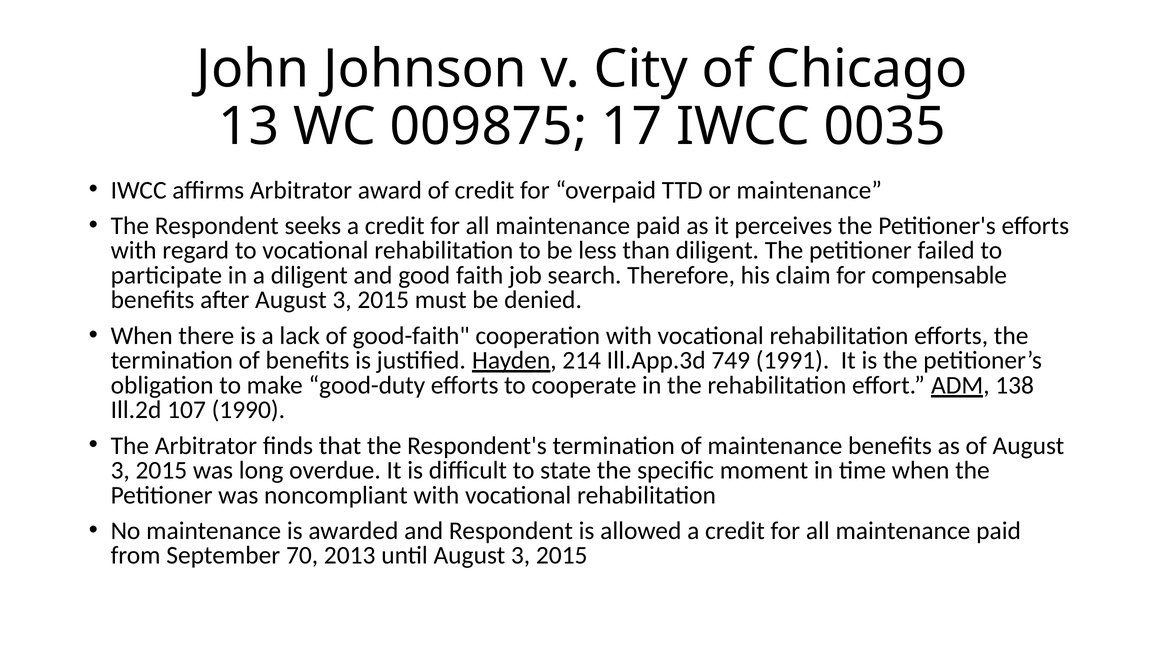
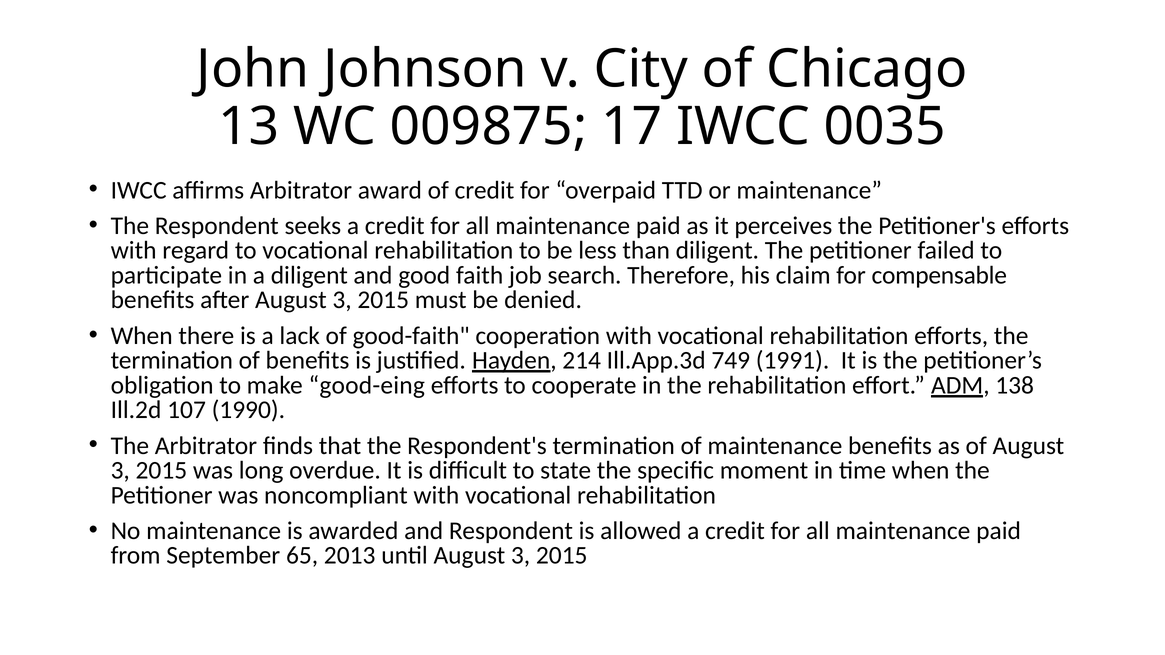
good-duty: good-duty -> good-eing
70: 70 -> 65
